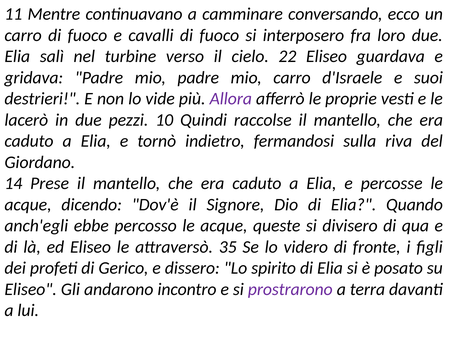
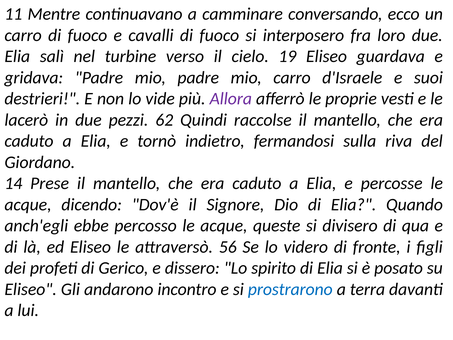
22: 22 -> 19
10: 10 -> 62
35: 35 -> 56
prostrarono colour: purple -> blue
